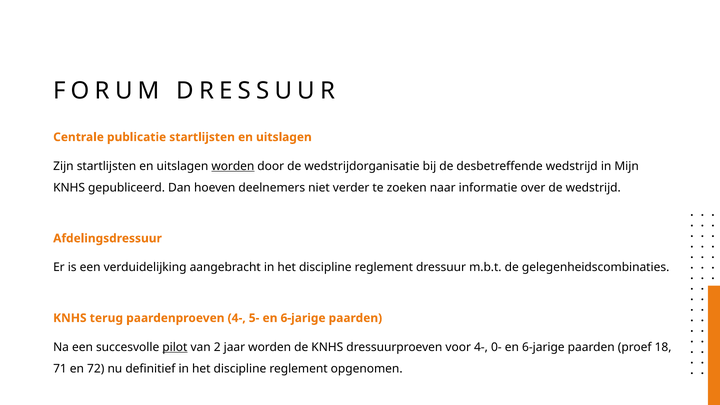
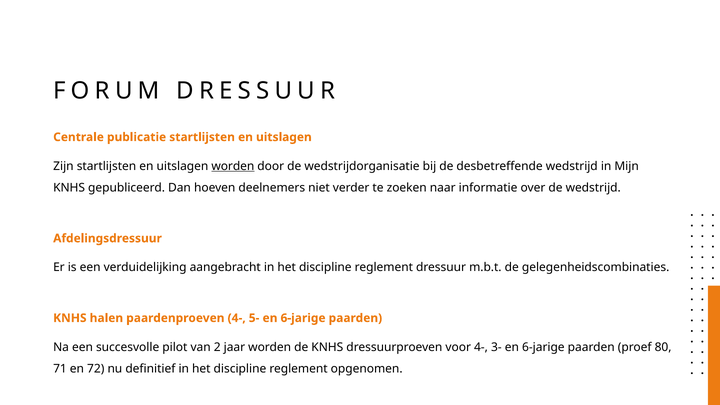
terug: terug -> halen
pilot underline: present -> none
0-: 0- -> 3-
18: 18 -> 80
